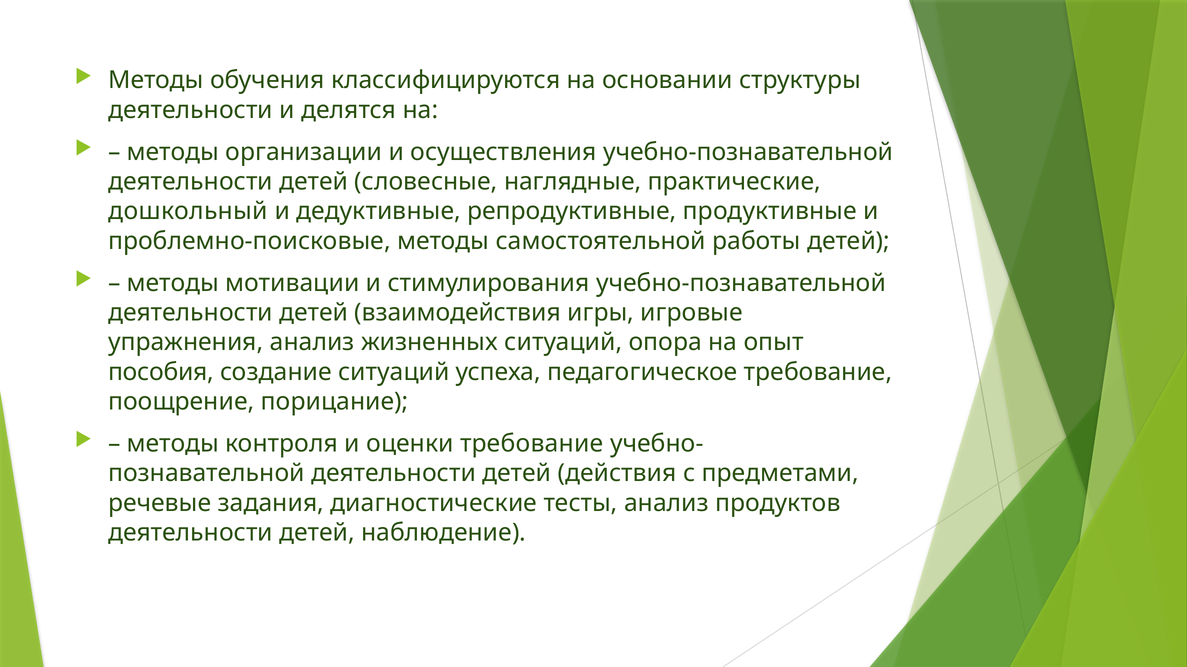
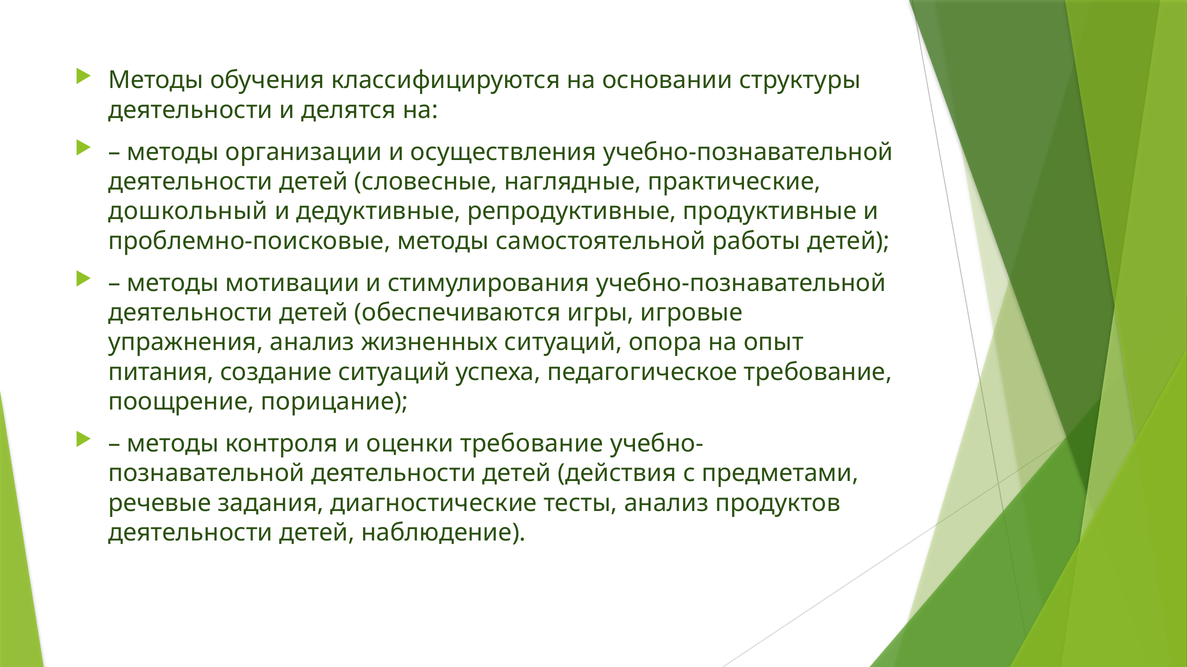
взаимодействия: взаимодействия -> обеспечиваются
пособия: пособия -> питания
